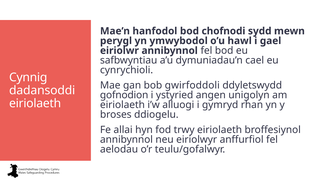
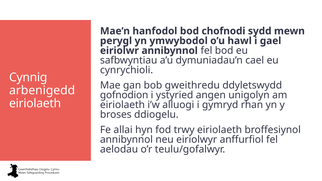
gwirfoddoli: gwirfoddoli -> gweithredu
dadansoddi: dadansoddi -> arbenigedd
